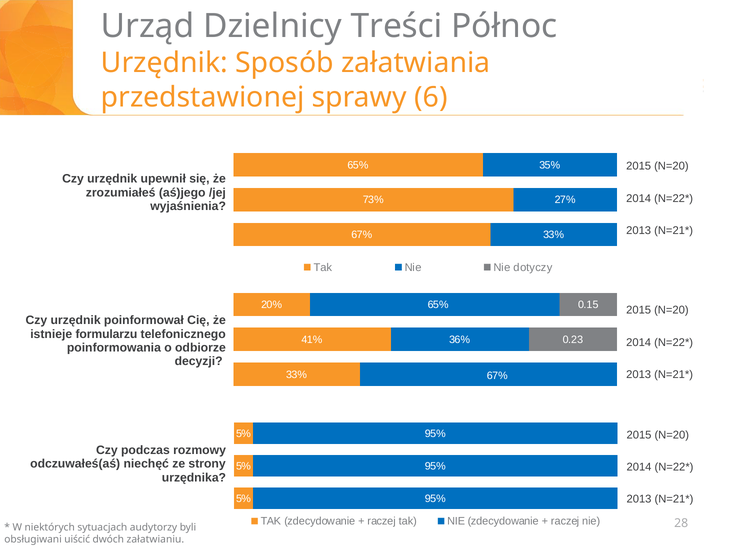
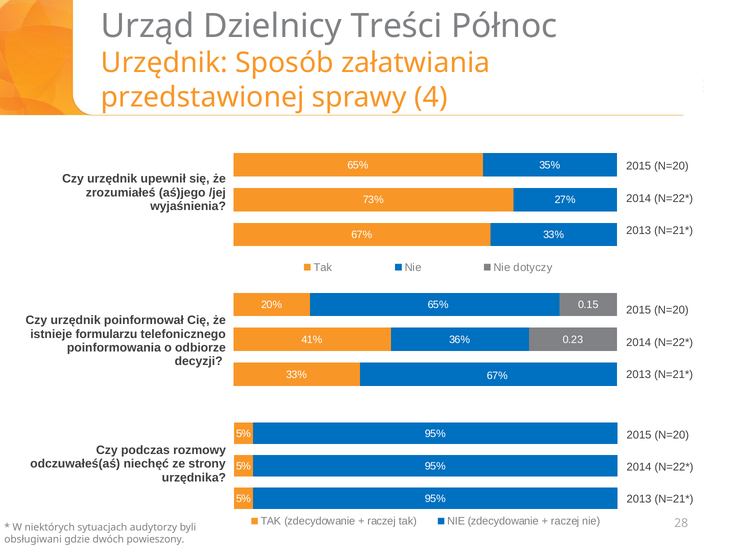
6: 6 -> 4
uiścić: uiścić -> gdzie
załatwianiu: załatwianiu -> powieszony
